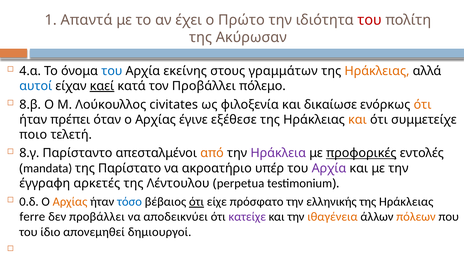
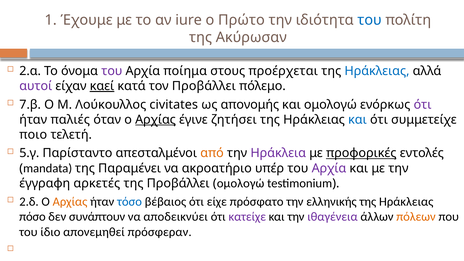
Απαντά: Απαντά -> Έχουμε
έχει: έχει -> iure
του at (370, 20) colour: red -> blue
4.α: 4.α -> 2.α
του at (112, 71) colour: blue -> purple
εκείνης: εκείνης -> ποίημα
γραμμάτων: γραμμάτων -> προέρχεται
Ηράκλειας at (377, 71) colour: orange -> blue
αυτοί colour: blue -> purple
8.β: 8.β -> 7.β
φιλοξενία: φιλοξενία -> απονομής
και δικαίωσε: δικαίωσε -> ομολογώ
ότι at (423, 105) colour: orange -> purple
πρέπει: πρέπει -> παλιές
Αρχίας at (156, 120) underline: none -> present
εξέθεσε: εξέθεσε -> ζητήσει
και at (357, 120) colour: orange -> blue
8.γ: 8.γ -> 5.γ
Παρίστατο: Παρίστατο -> Παραμένει
της Λέντουλου: Λέντουλου -> Προβάλλει
perpetua at (241, 183): perpetua -> ομολογώ
0.δ: 0.δ -> 2.δ
ότι at (196, 202) underline: present -> none
ferre: ferre -> πόσο
δεν προβάλλει: προβάλλει -> συνάπτουν
ιθαγένεια colour: orange -> purple
δημιουργοί: δημιουργοί -> πρόσφεραν
